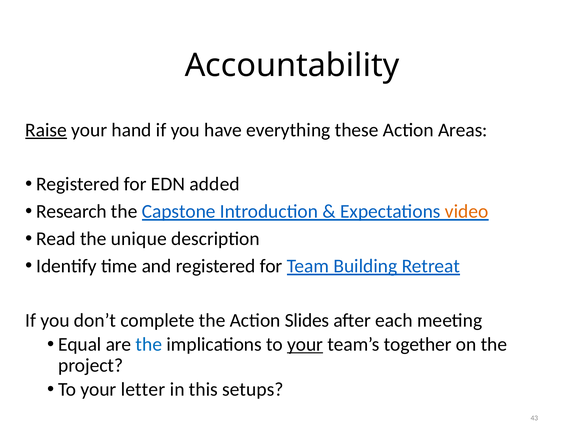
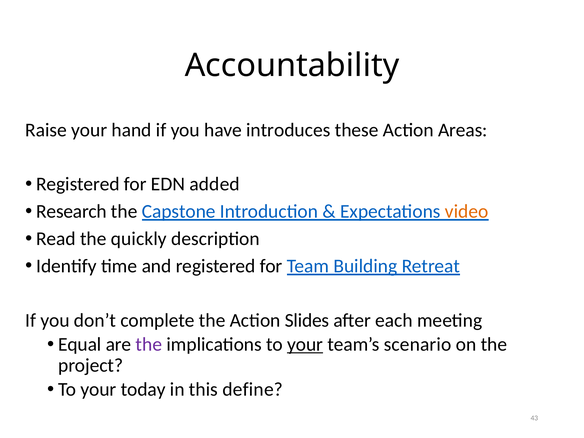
Raise underline: present -> none
everything: everything -> introduces
unique: unique -> quickly
the at (149, 344) colour: blue -> purple
together: together -> scenario
letter: letter -> today
setups: setups -> define
